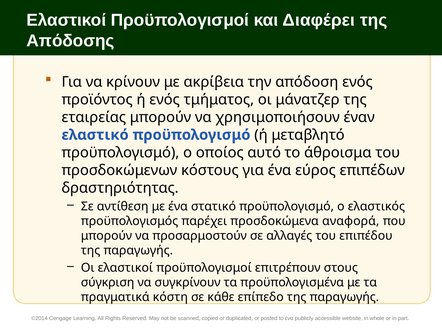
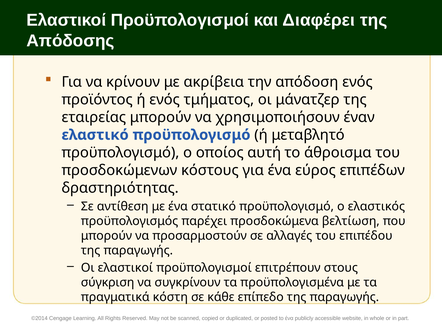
αυτό: αυτό -> αυτή
αναφορά: αναφορά -> βελτίωση
